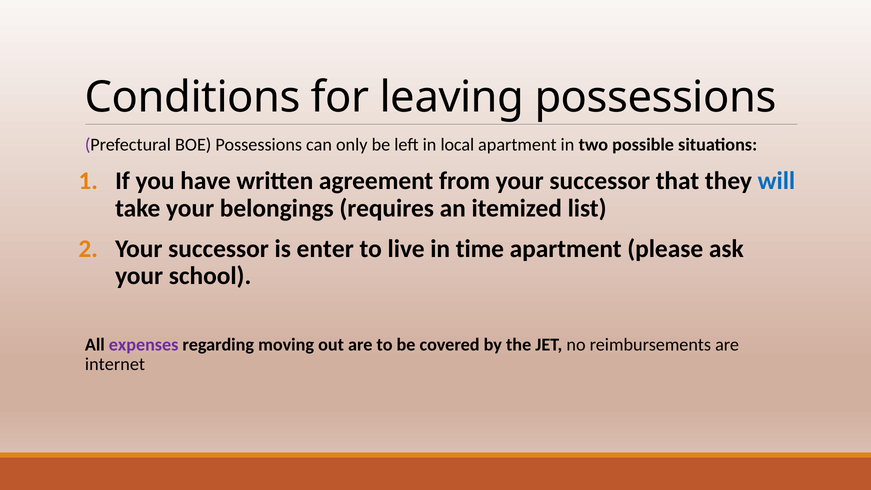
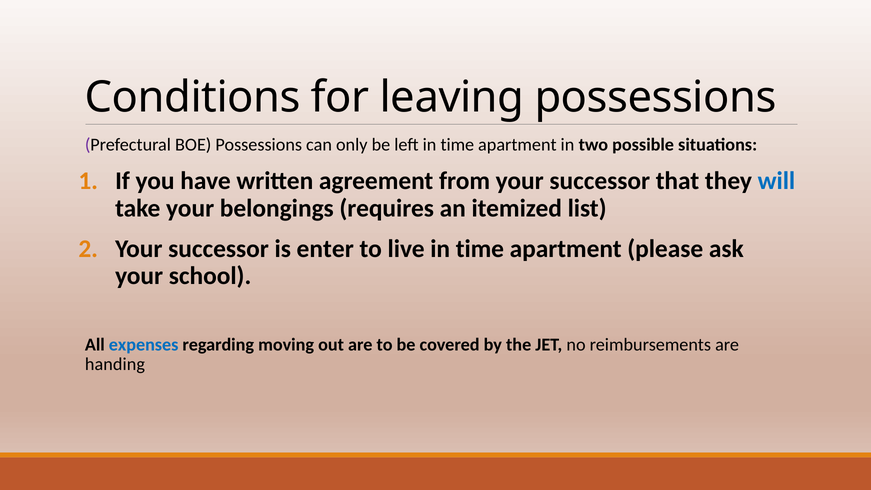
left in local: local -> time
expenses colour: purple -> blue
internet: internet -> handing
